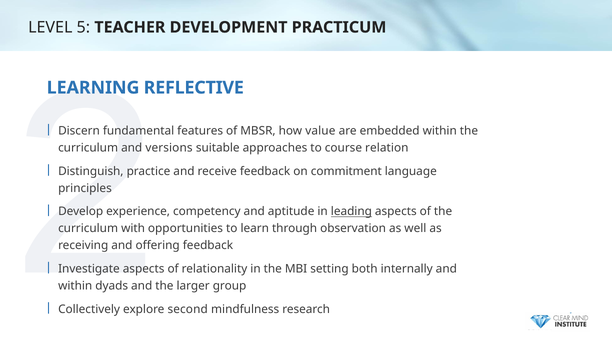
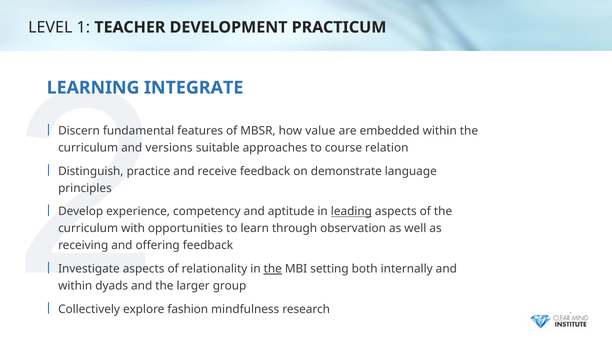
5: 5 -> 1
REFLECTIVE: REFLECTIVE -> INTEGRATE
commitment: commitment -> demonstrate
the at (273, 269) underline: none -> present
second: second -> fashion
